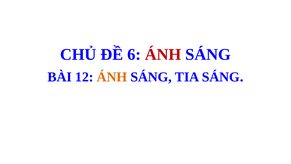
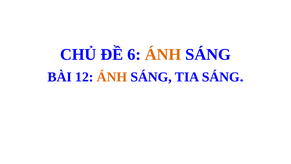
ÁNH at (163, 54) colour: red -> orange
